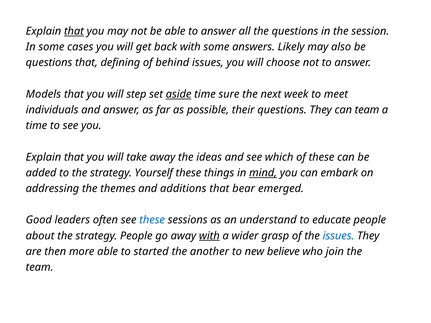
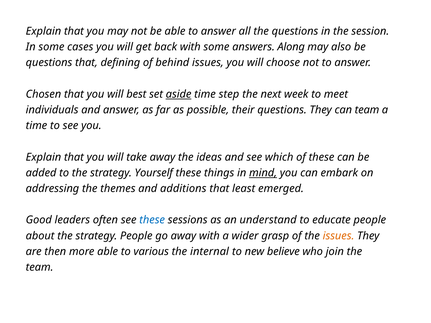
that at (74, 31) underline: present -> none
Likely: Likely -> Along
Models: Models -> Chosen
step: step -> best
sure: sure -> step
bear: bear -> least
with at (209, 236) underline: present -> none
issues at (339, 236) colour: blue -> orange
started: started -> various
another: another -> internal
